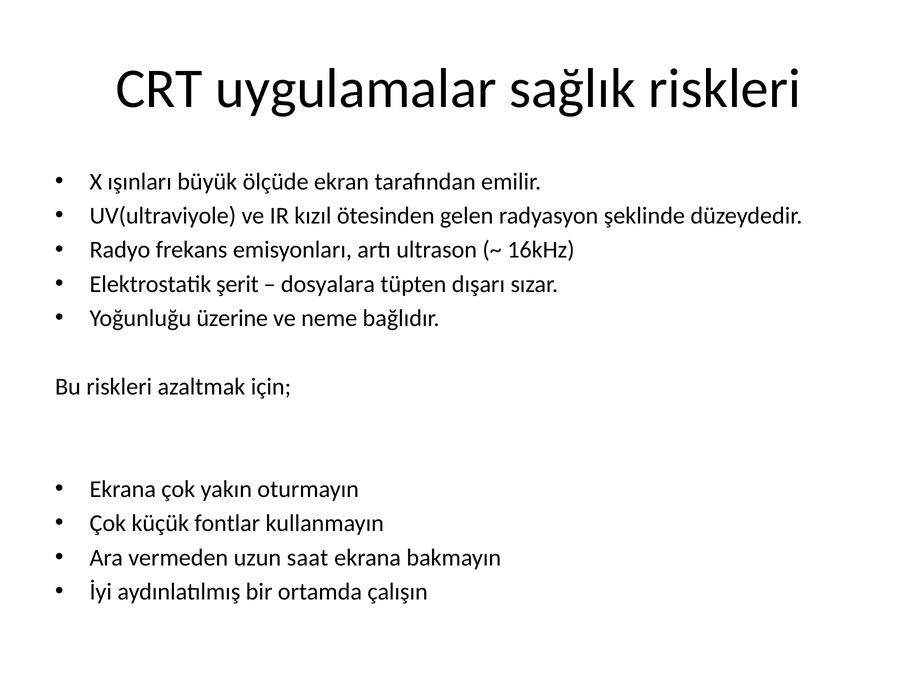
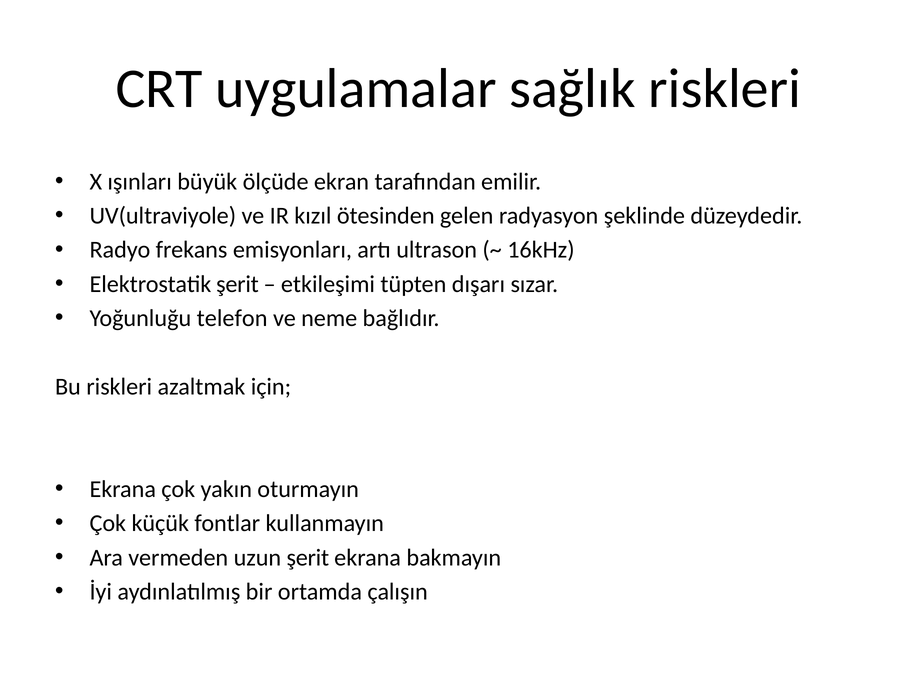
dosyalara: dosyalara -> etkileşimi
üzerine: üzerine -> telefon
uzun saat: saat -> şerit
